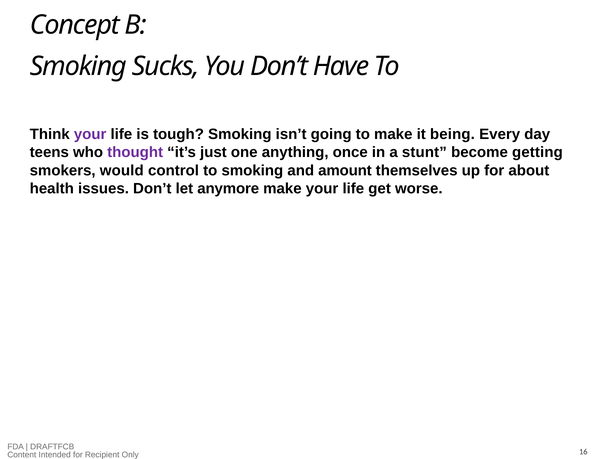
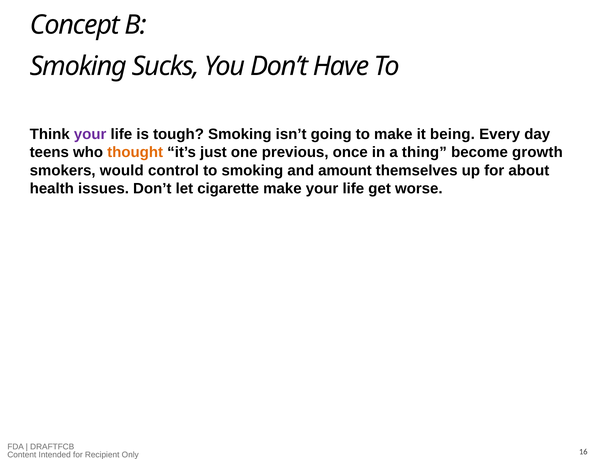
thought colour: purple -> orange
anything: anything -> previous
stunt: stunt -> thing
getting: getting -> growth
anymore: anymore -> cigarette
